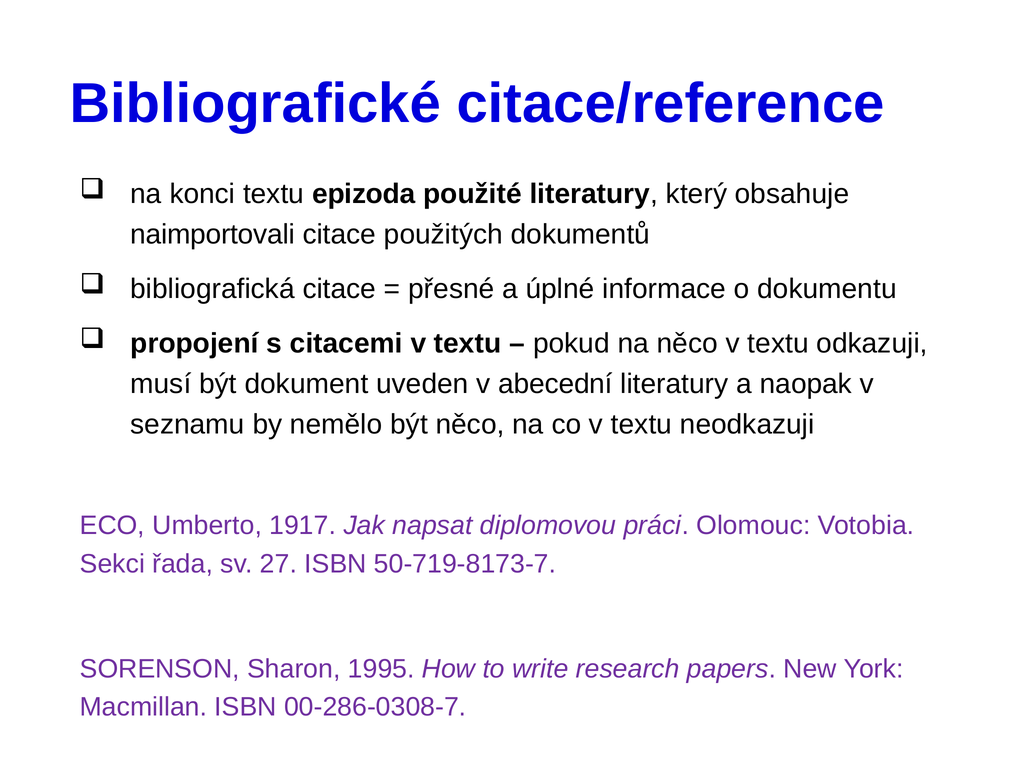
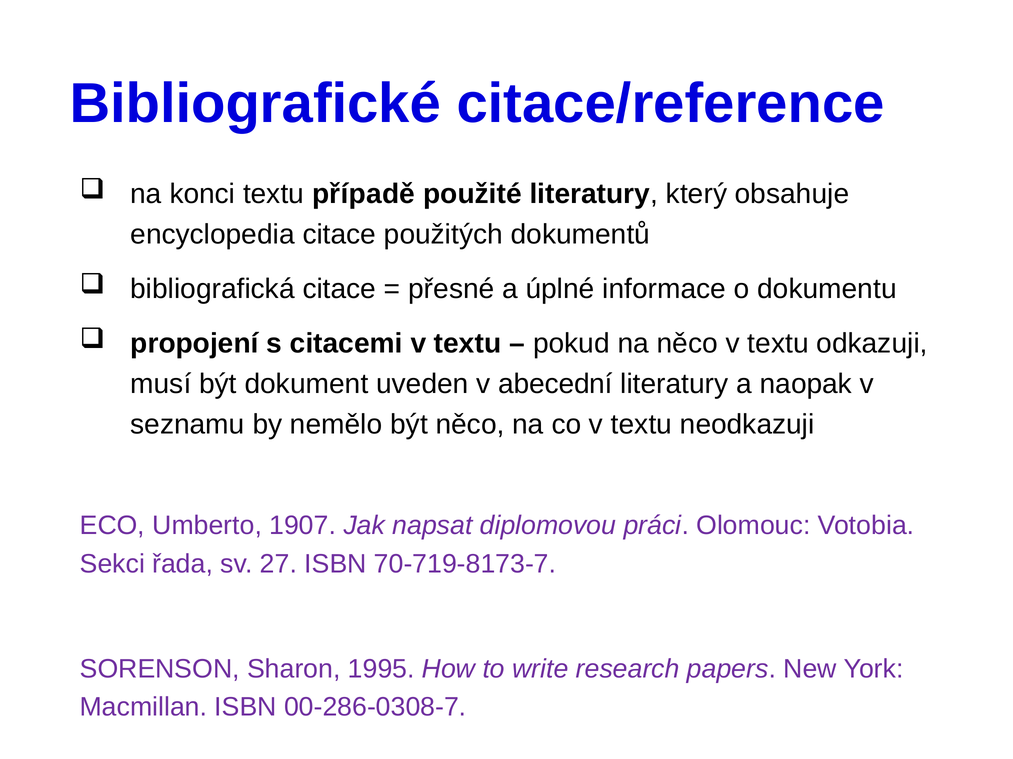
epizoda: epizoda -> případě
naimportovali: naimportovali -> encyclopedia
1917: 1917 -> 1907
50-719-8173-7: 50-719-8173-7 -> 70-719-8173-7
